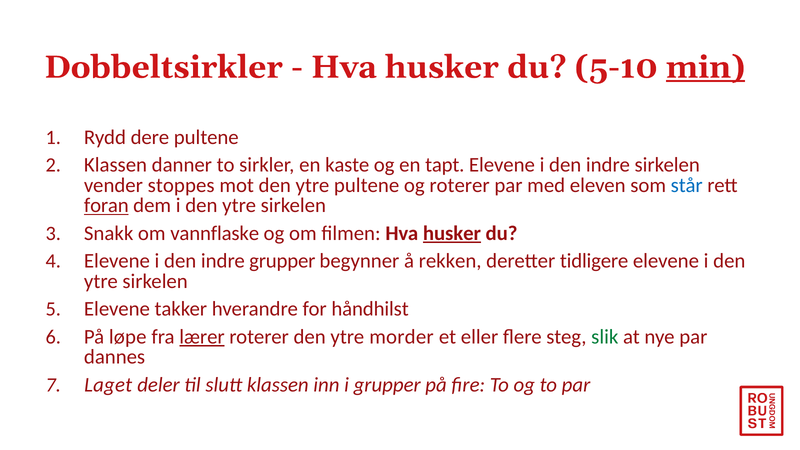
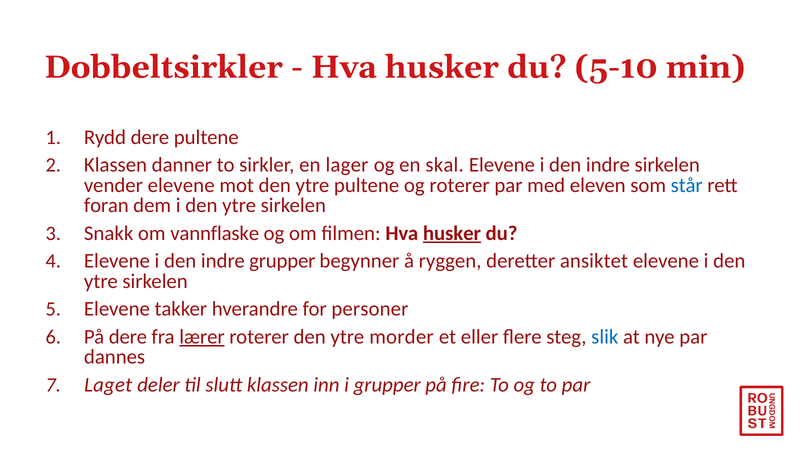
min underline: present -> none
kaste: kaste -> lager
tapt: tapt -> skal
vender stoppes: stoppes -> elevene
foran underline: present -> none
rekken: rekken -> ryggen
tidligere: tidligere -> ansiktet
håndhilst: håndhilst -> personer
På løpe: løpe -> dere
slik colour: green -> blue
